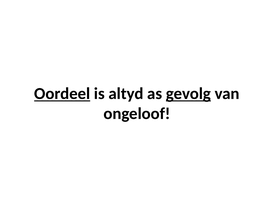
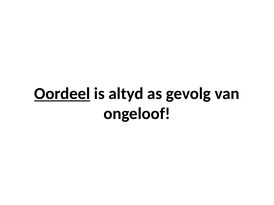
gevolg underline: present -> none
